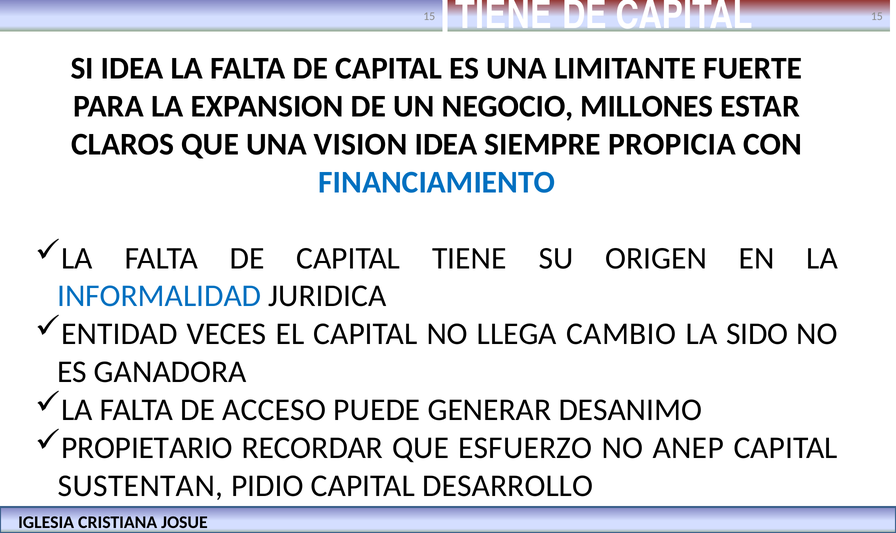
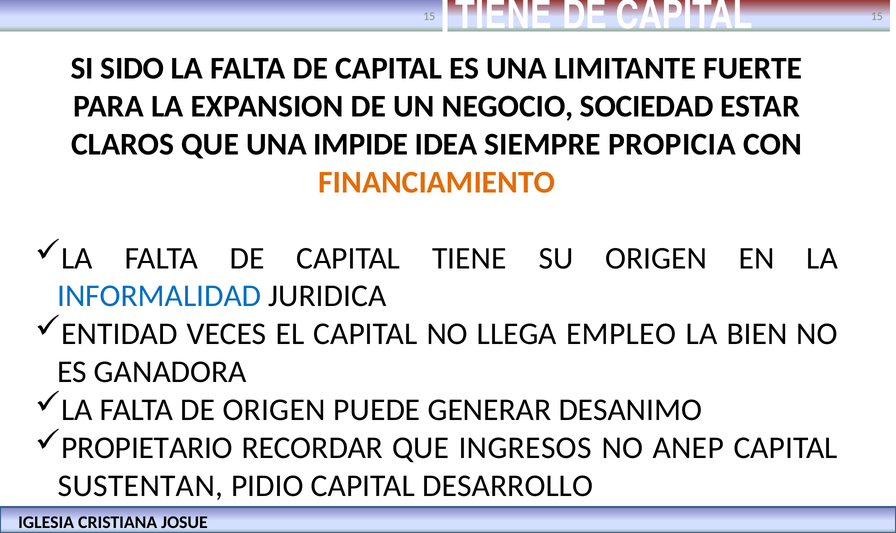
SI IDEA: IDEA -> SIDO
MILLONES: MILLONES -> SOCIEDAD
VISION: VISION -> IMPIDE
FINANCIAMIENTO colour: blue -> orange
CAMBIO: CAMBIO -> EMPLEO
SIDO: SIDO -> BIEN
DE ACCESO: ACCESO -> ORIGEN
ESFUERZO: ESFUERZO -> INGRESOS
